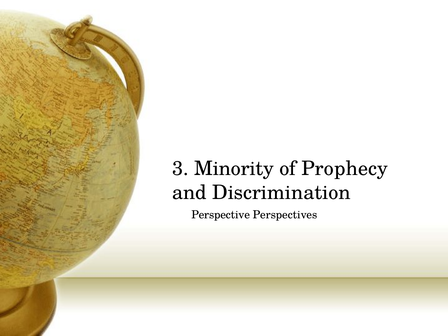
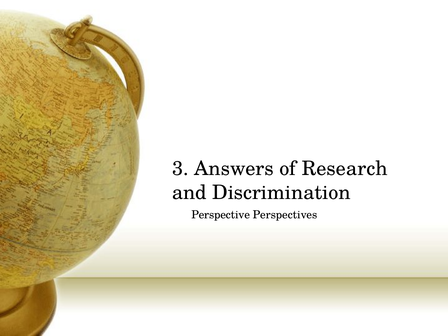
Minority: Minority -> Answers
Prophecy: Prophecy -> Research
